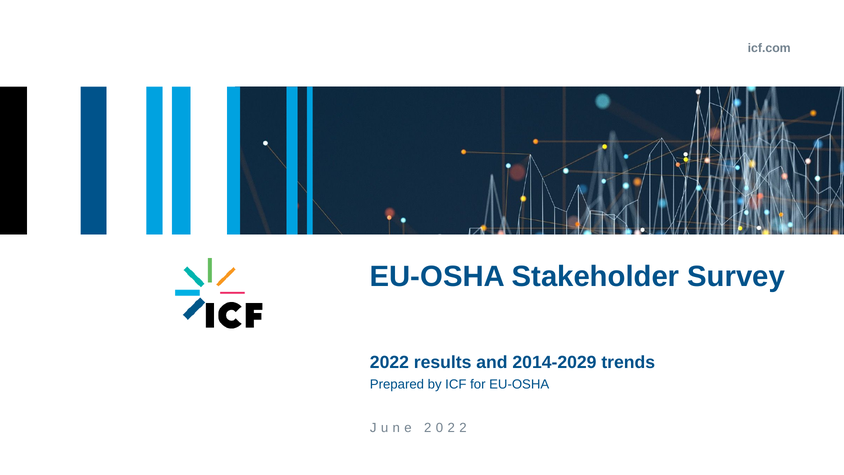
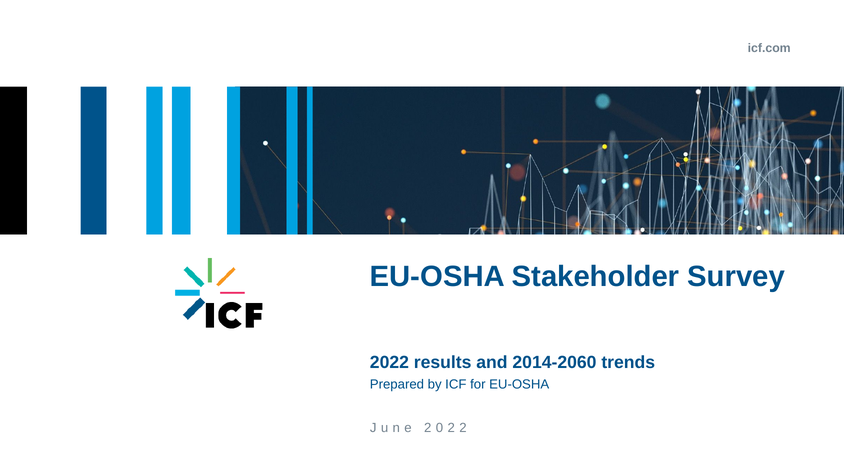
2014-2029: 2014-2029 -> 2014-2060
